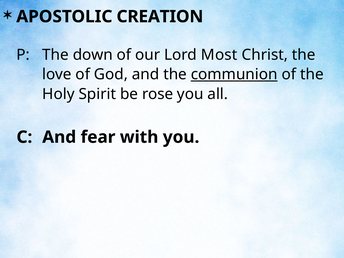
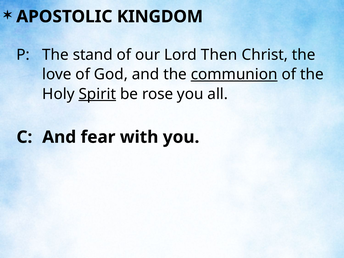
CREATION: CREATION -> KINGDOM
down: down -> stand
Most: Most -> Then
Spirit underline: none -> present
